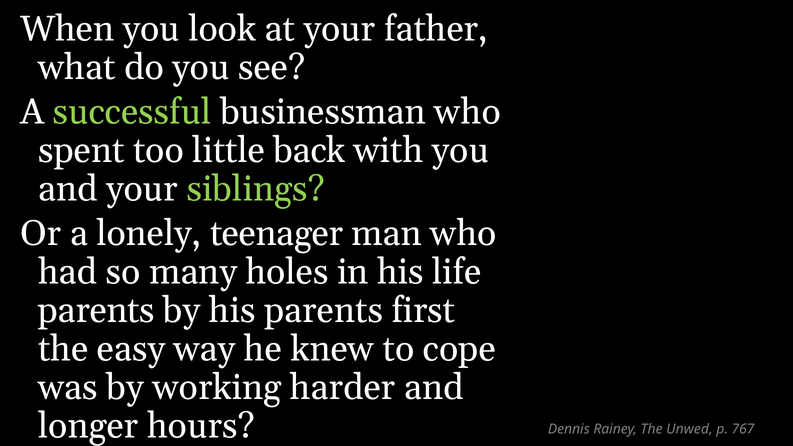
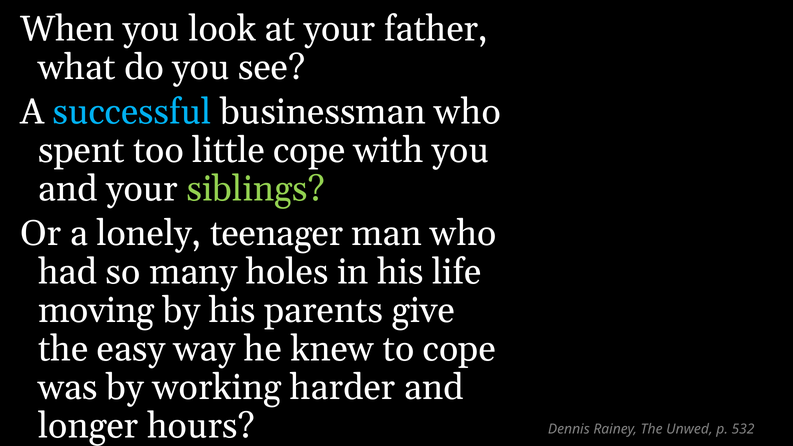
successful colour: light green -> light blue
little back: back -> cope
parents at (96, 311): parents -> moving
first: first -> give
767: 767 -> 532
